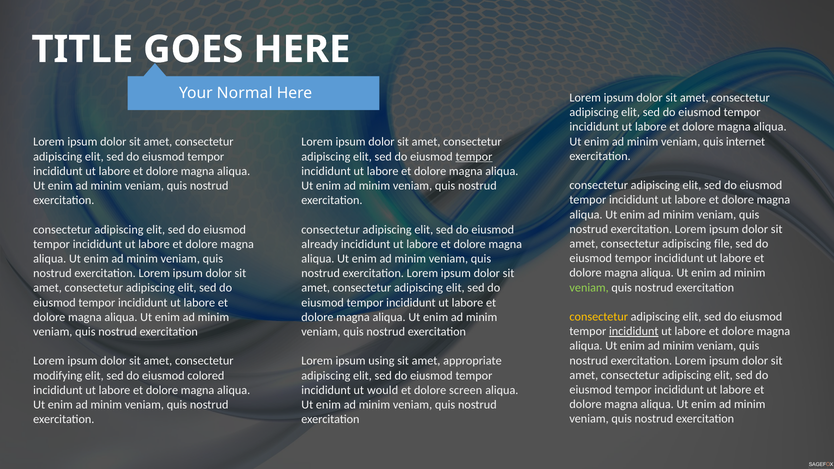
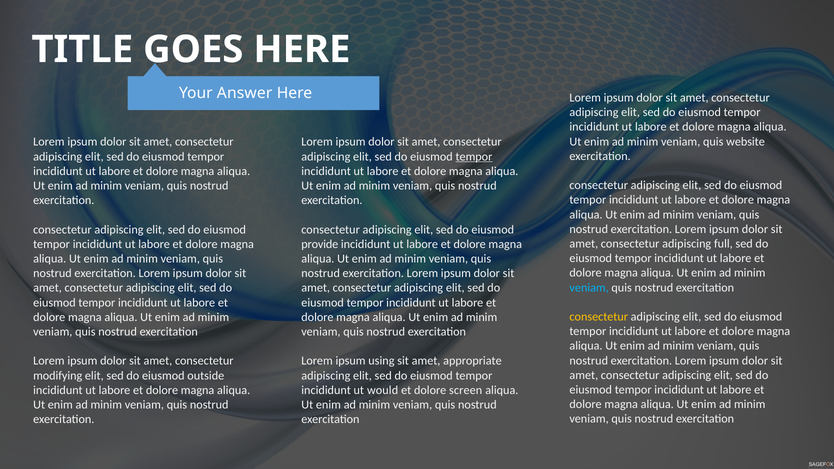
Normal: Normal -> Answer
internet: internet -> website
file: file -> full
already: already -> provide
veniam at (589, 288) colour: light green -> light blue
incididunt at (634, 331) underline: present -> none
colored: colored -> outside
